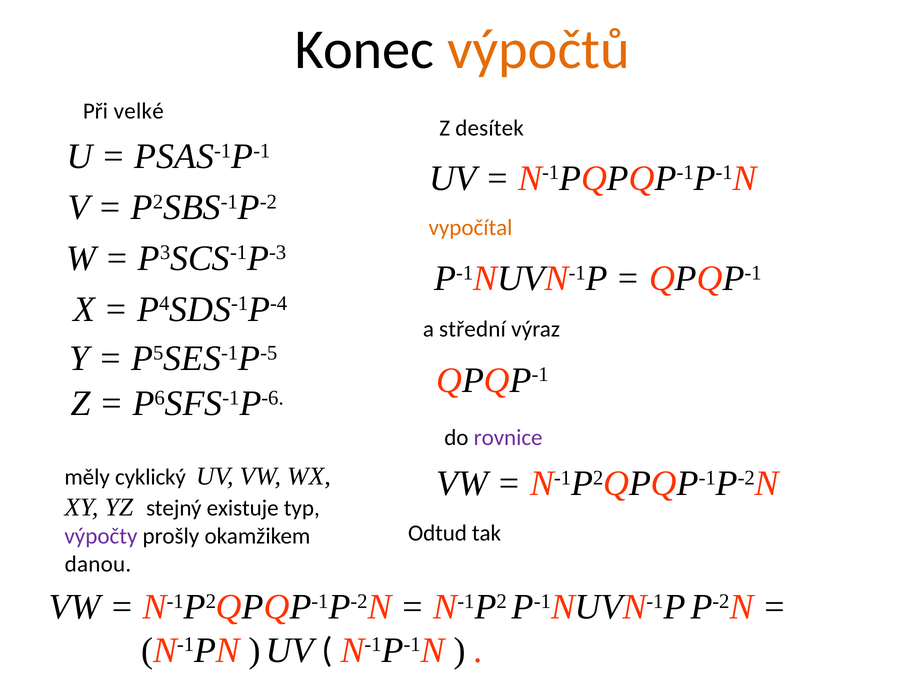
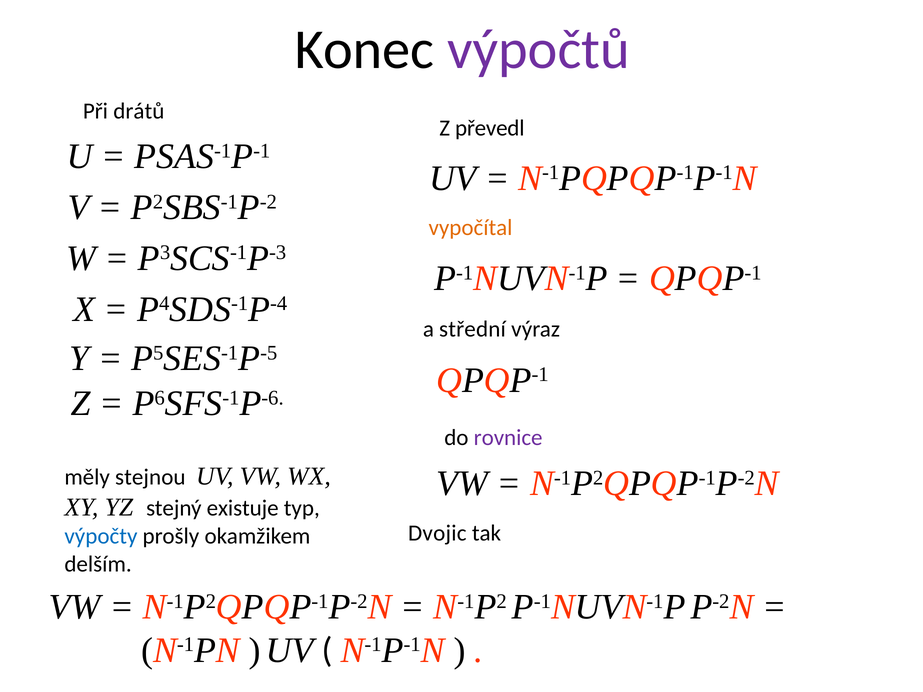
výpočtů colour: orange -> purple
velké: velké -> drátů
desítek: desítek -> převedl
cyklický: cyklický -> stejnou
Odtud: Odtud -> Dvojic
výpočty colour: purple -> blue
danou: danou -> delším
